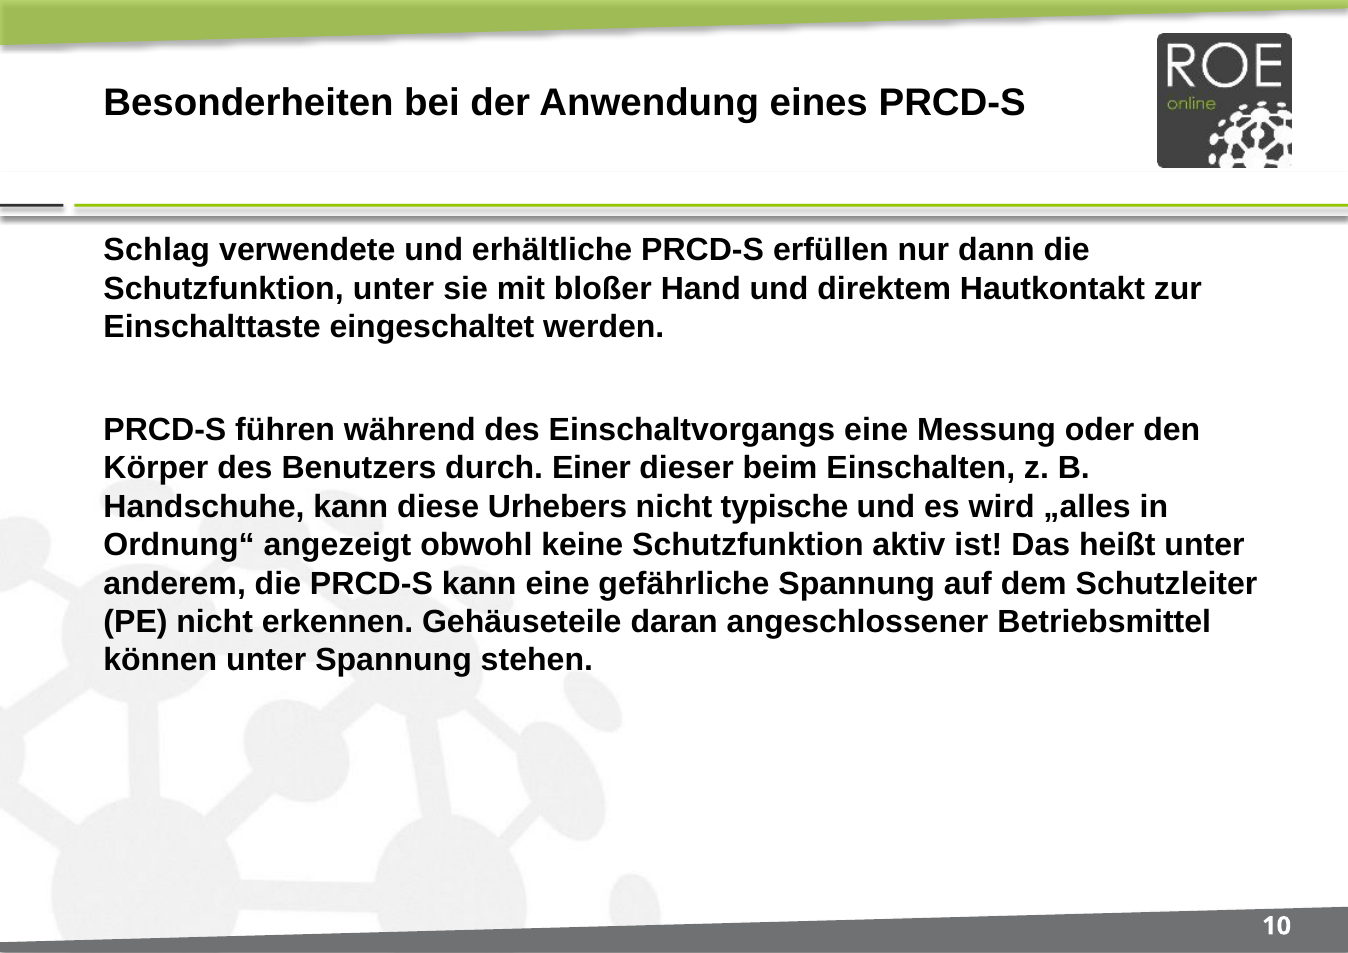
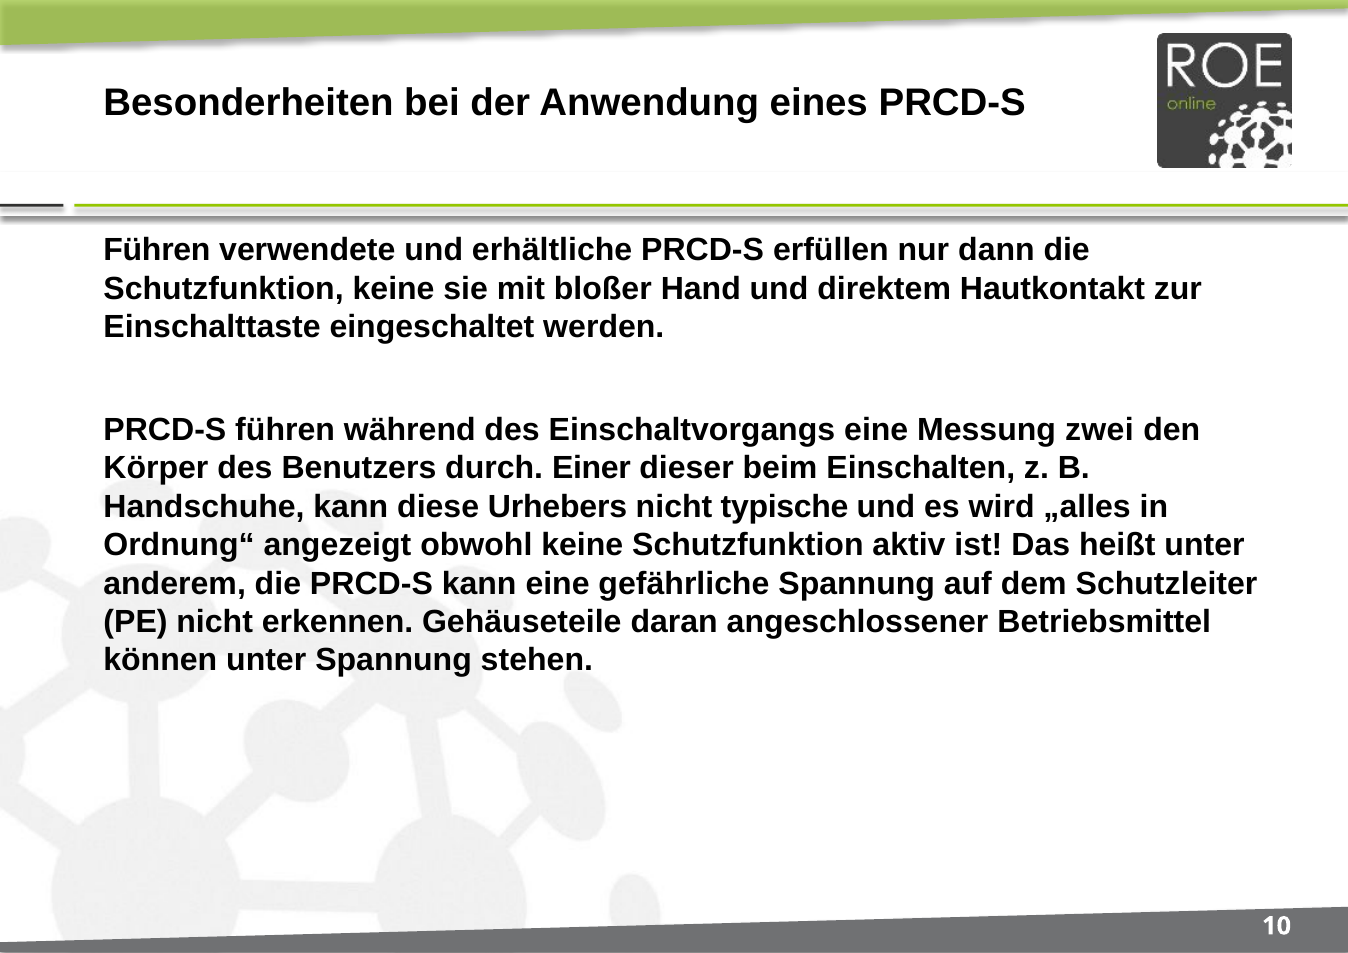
Schlag at (157, 250): Schlag -> Führen
Schutzfunktion unter: unter -> keine
oder: oder -> zwei
